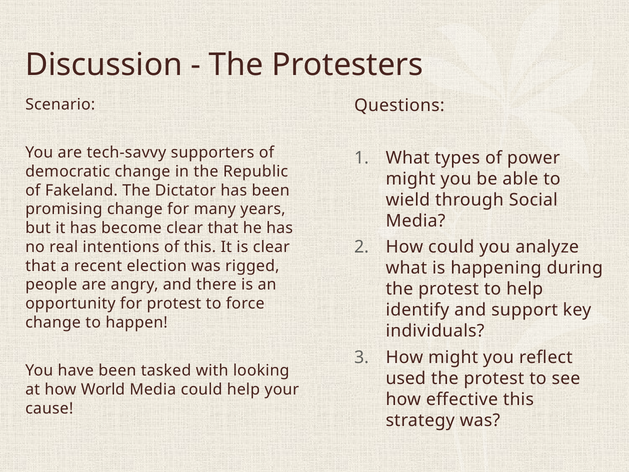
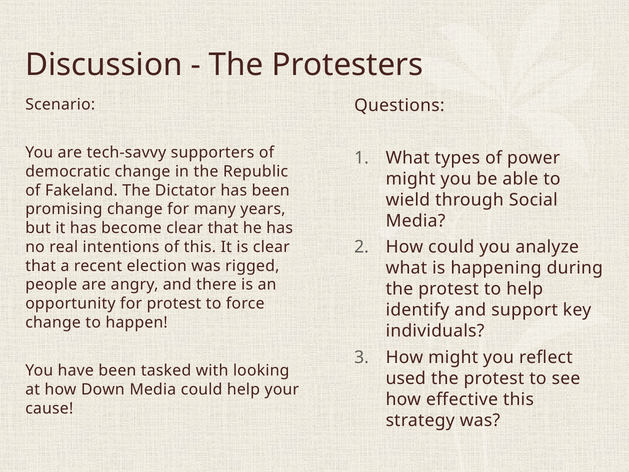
World: World -> Down
